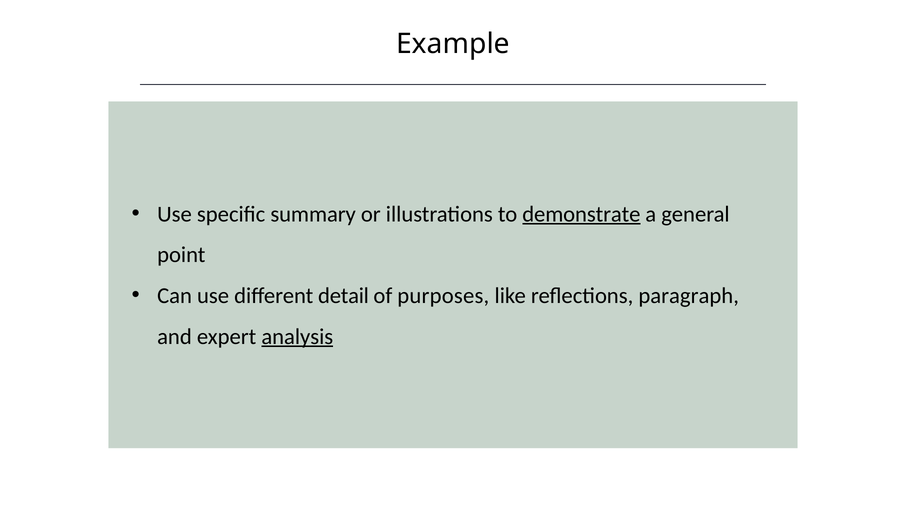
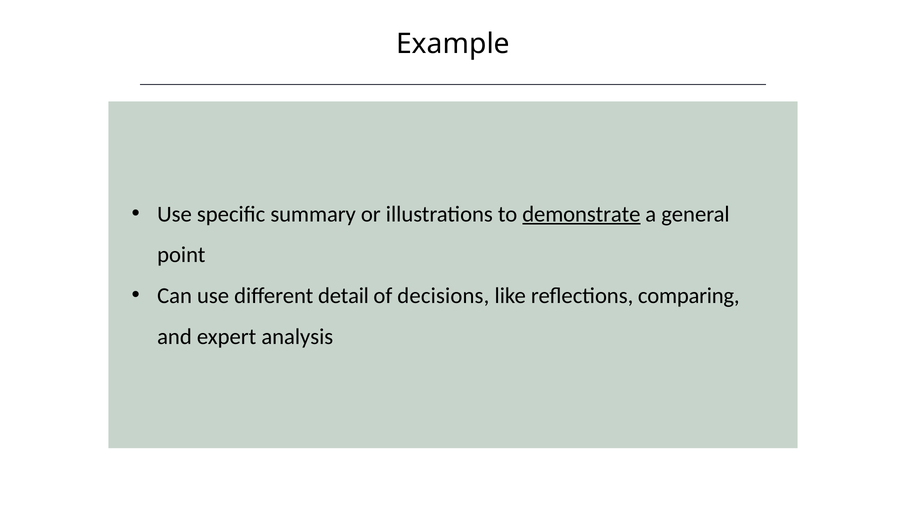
purposes: purposes -> decisions
paragraph: paragraph -> comparing
analysis underline: present -> none
